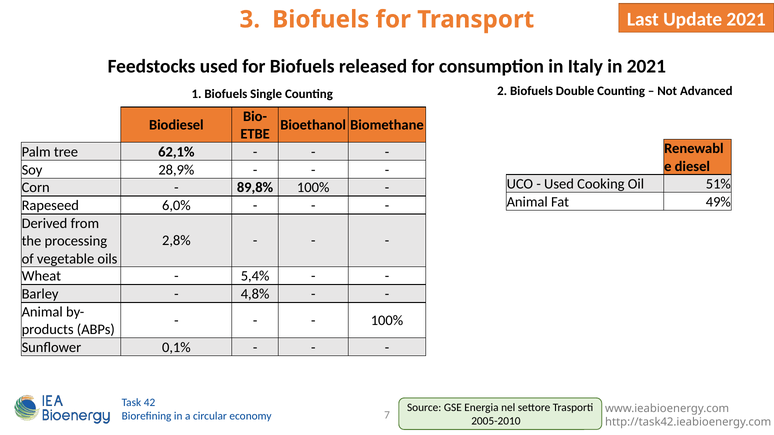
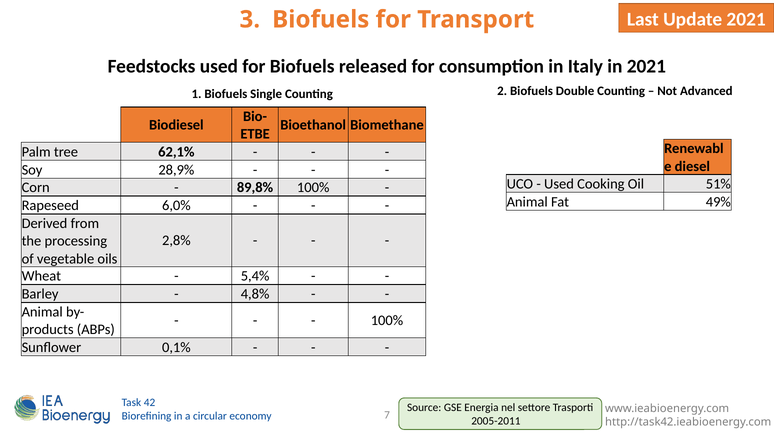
2005-2010: 2005-2010 -> 2005-2011
